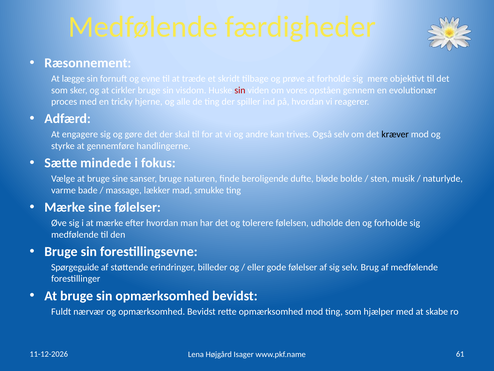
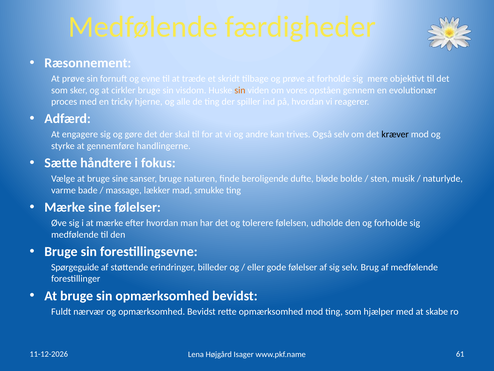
At lægge: lægge -> prøve
sin at (240, 90) colour: red -> orange
mindede: mindede -> håndtere
